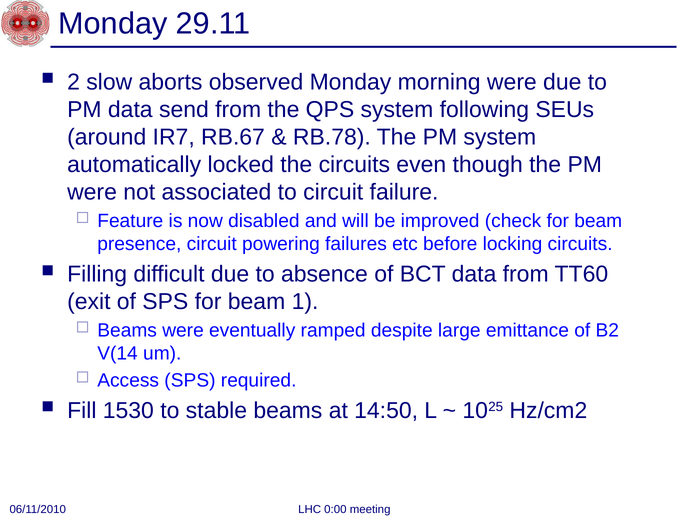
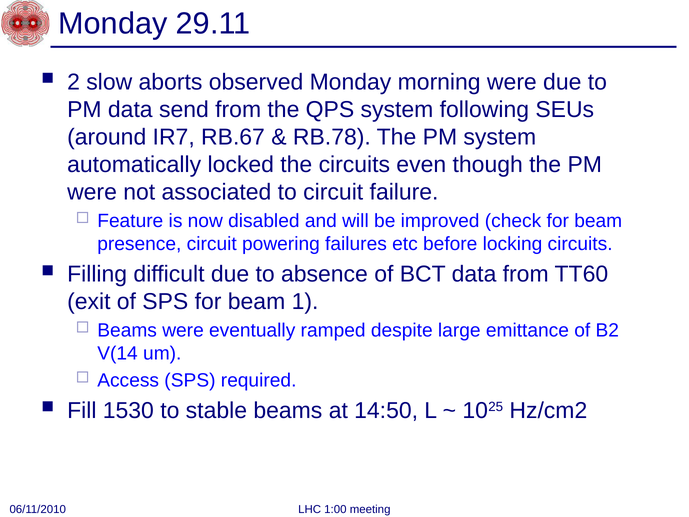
0:00: 0:00 -> 1:00
